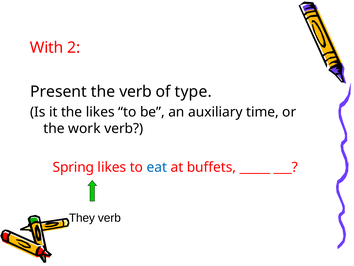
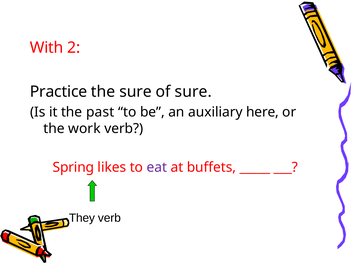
Present: Present -> Practice
the verb: verb -> sure
of type: type -> sure
the likes: likes -> past
time: time -> here
eat colour: blue -> purple
